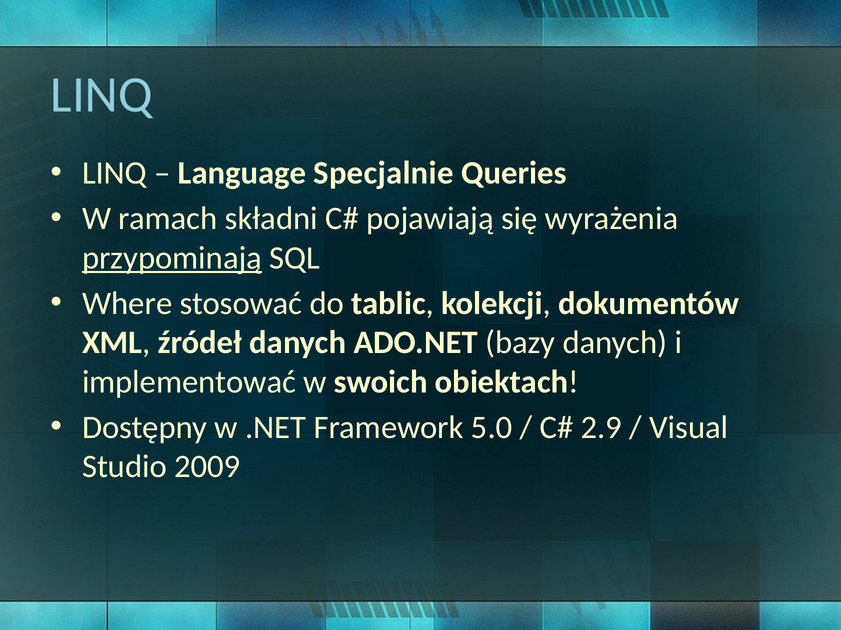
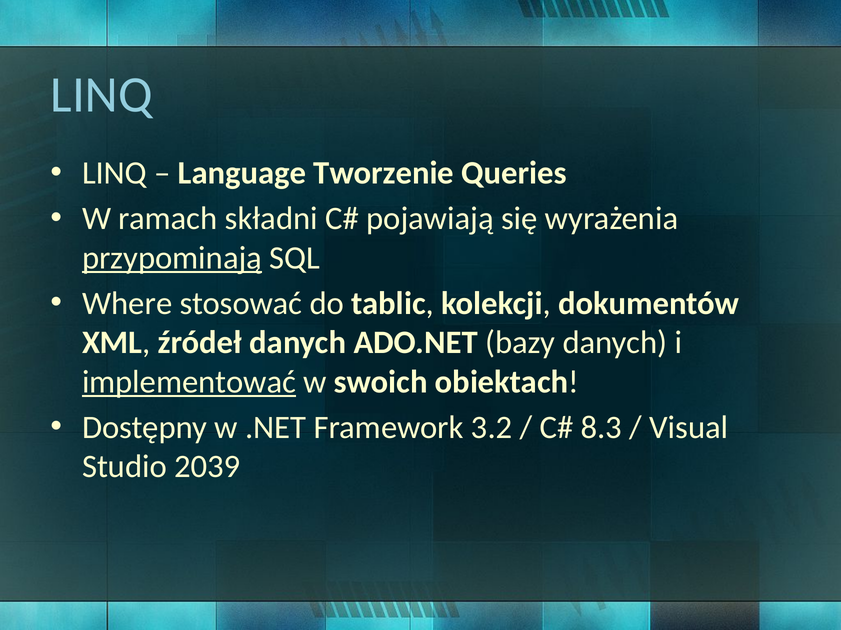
Specjalnie: Specjalnie -> Tworzenie
implementować underline: none -> present
5.0: 5.0 -> 3.2
2.9: 2.9 -> 8.3
2009: 2009 -> 2039
